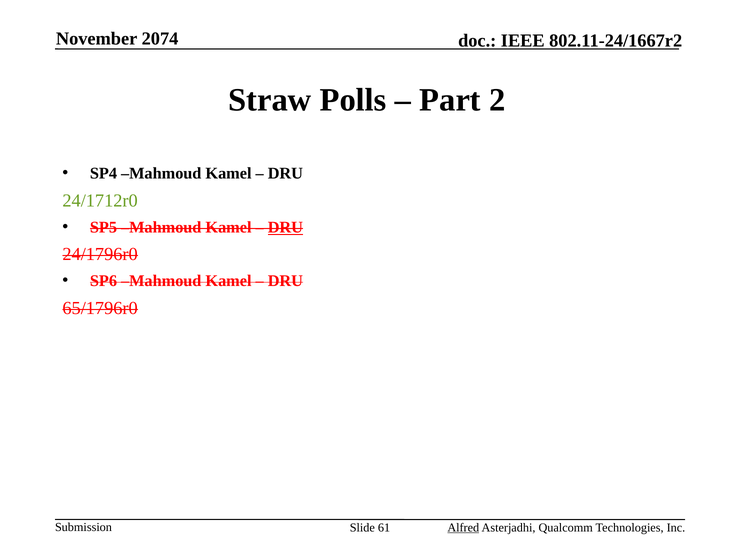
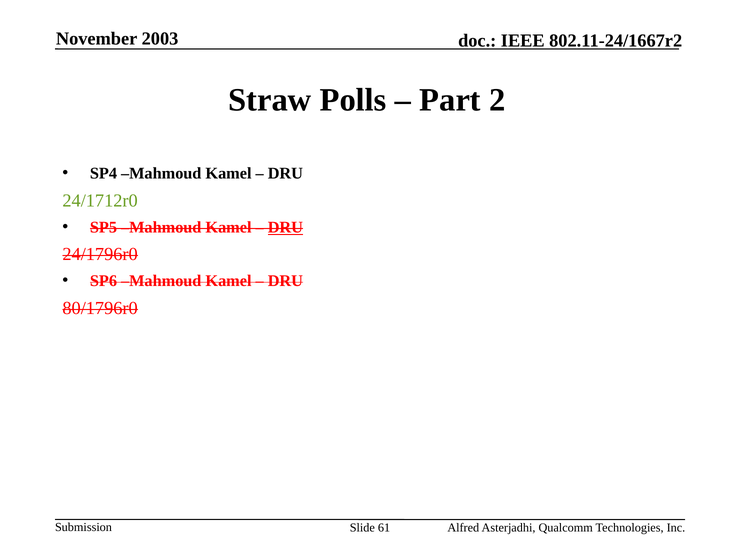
2074: 2074 -> 2003
65/1796r0: 65/1796r0 -> 80/1796r0
Alfred underline: present -> none
